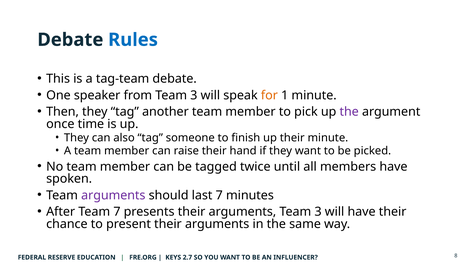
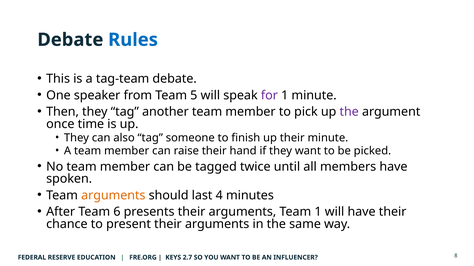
from Team 3: 3 -> 5
for colour: orange -> purple
arguments at (113, 196) colour: purple -> orange
last 7: 7 -> 4
Team 7: 7 -> 6
arguments Team 3: 3 -> 1
